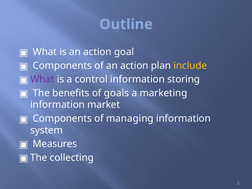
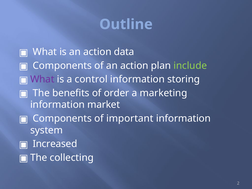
goal: goal -> data
include colour: yellow -> light green
goals: goals -> order
managing: managing -> important
Measures: Measures -> Increased
